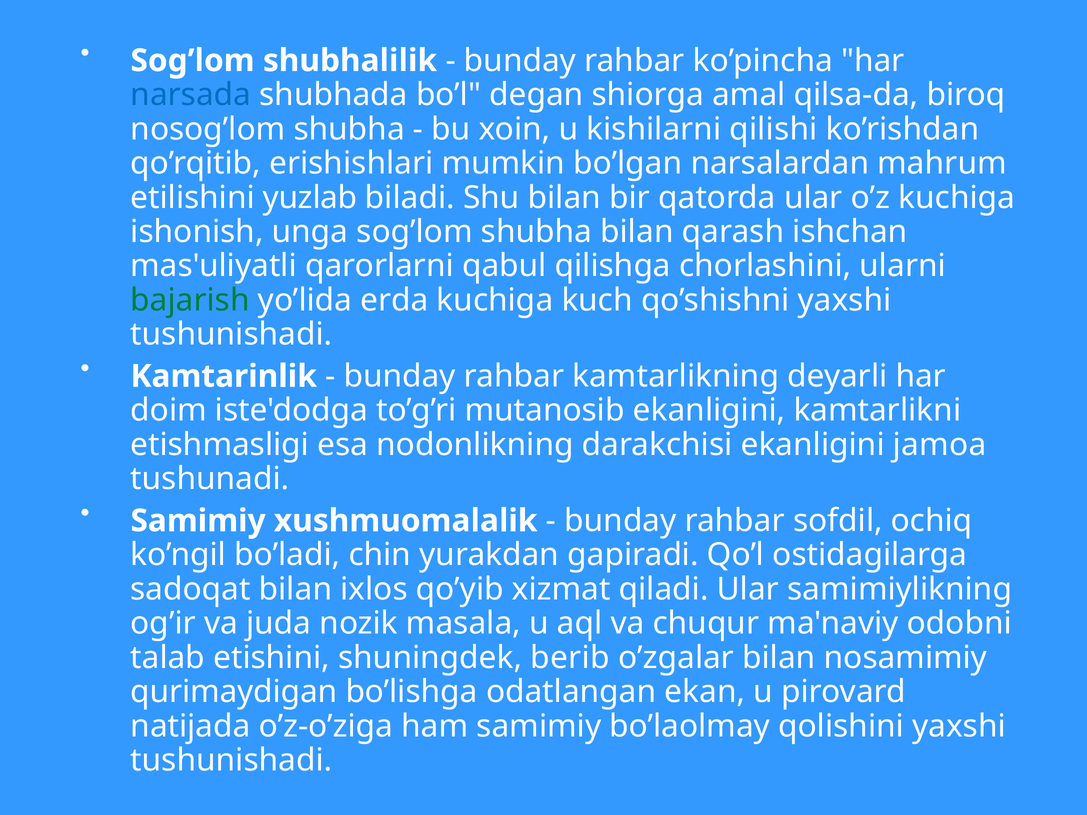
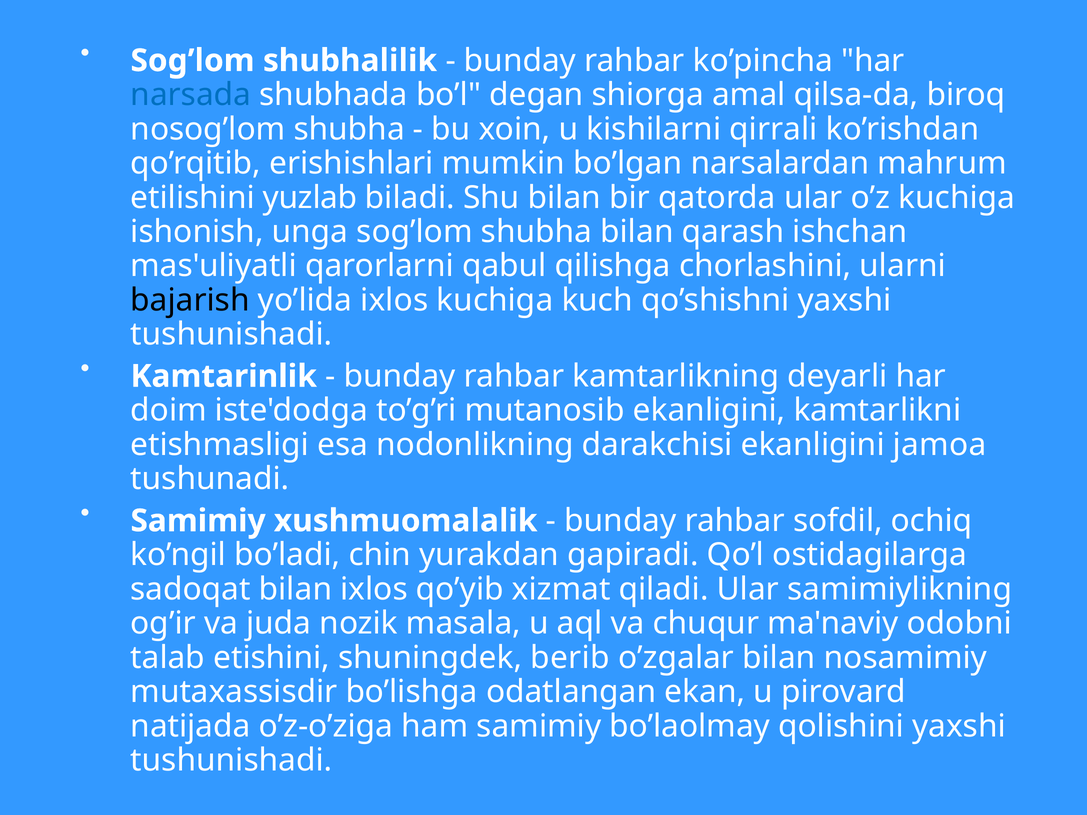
qilishi: qilishi -> qirrali
bajarish colour: green -> black
yo’lida erda: erda -> ixlos
qurimaydigan: qurimaydigan -> mutaxassisdir
